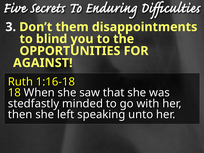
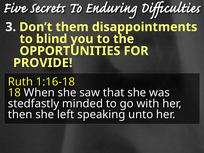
AGAINST: AGAINST -> PROVIDE
